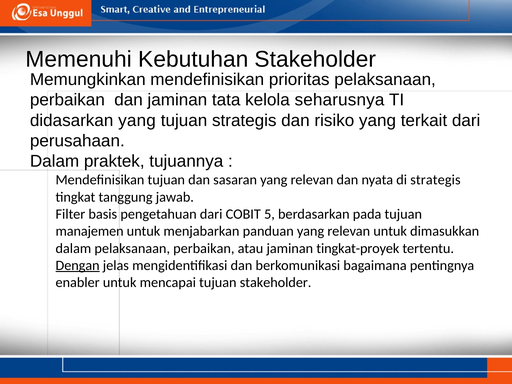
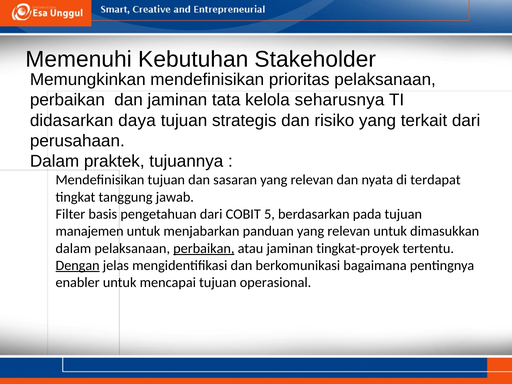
didasarkan yang: yang -> daya
di strategis: strategis -> terdapat
perbaikan at (204, 248) underline: none -> present
tujuan stakeholder: stakeholder -> operasional
